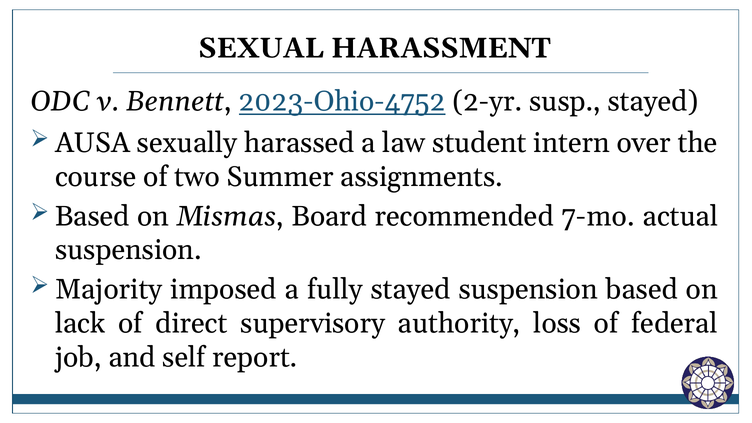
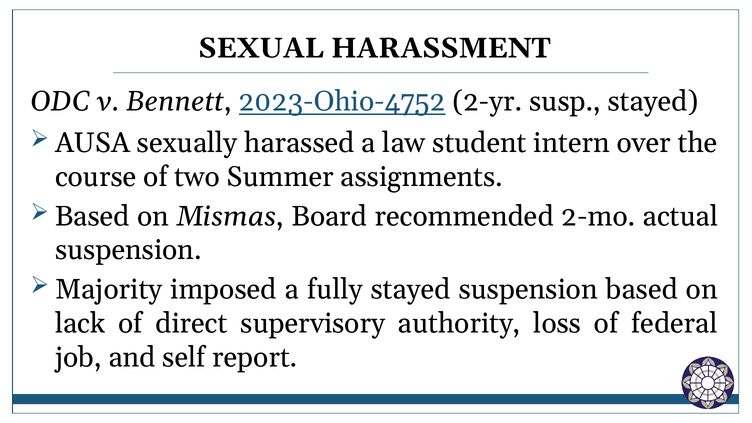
7-mo: 7-mo -> 2-mo
